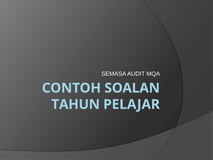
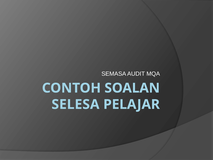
TAHUN: TAHUN -> SELESA
